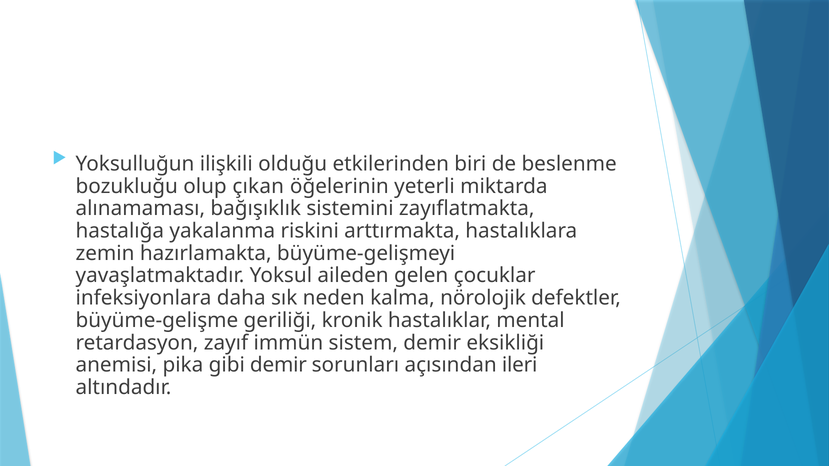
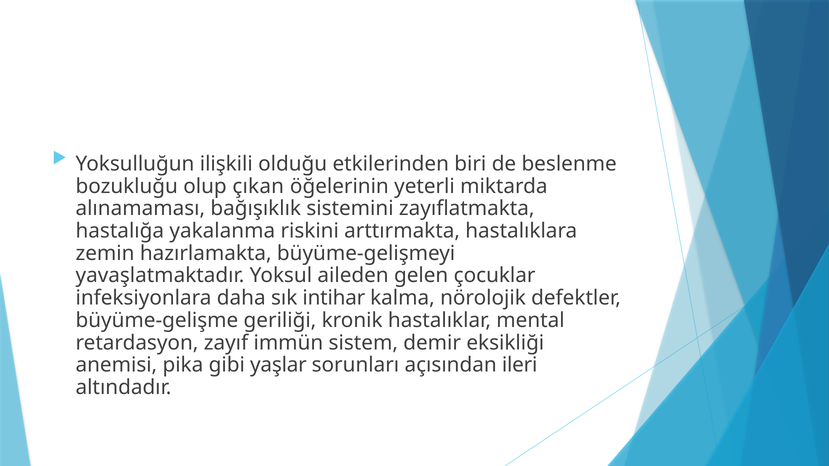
neden: neden -> intihar
gibi demir: demir -> yaşlar
